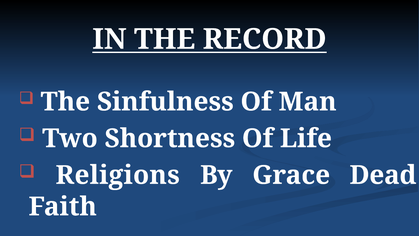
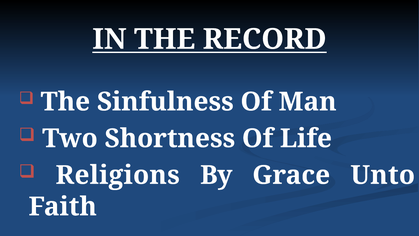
Dead: Dead -> Unto
